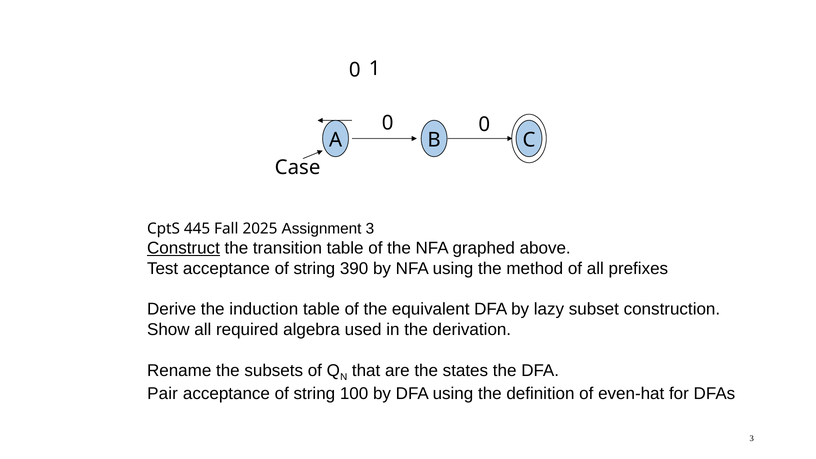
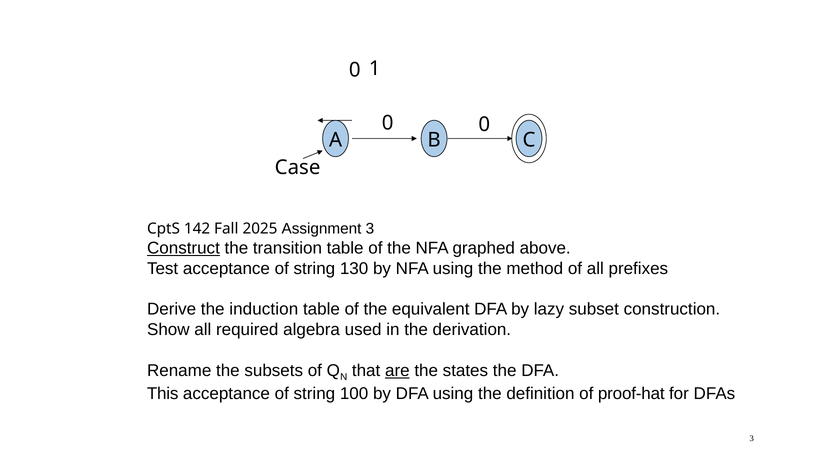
445: 445 -> 142
390: 390 -> 130
are underline: none -> present
Pair: Pair -> This
even-hat: even-hat -> proof-hat
